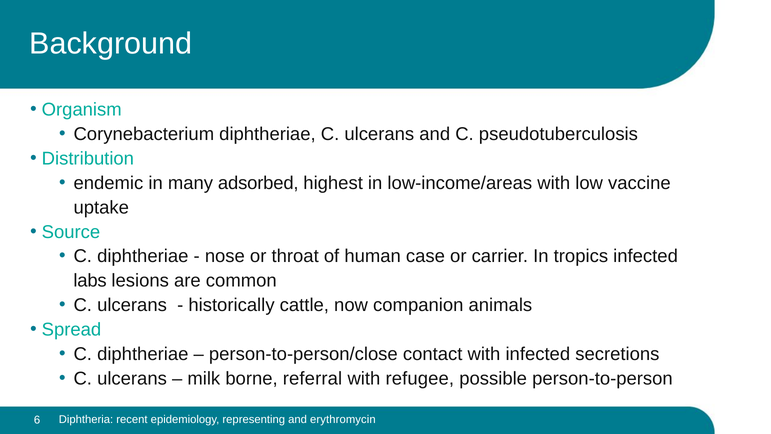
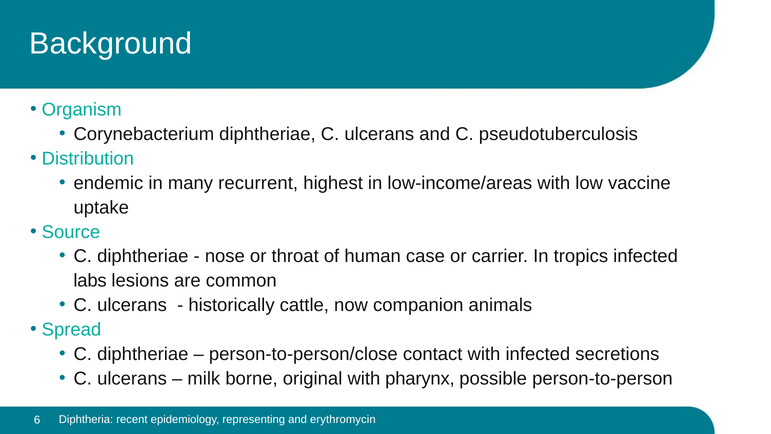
adsorbed: adsorbed -> recurrent
referral: referral -> original
refugee: refugee -> pharynx
